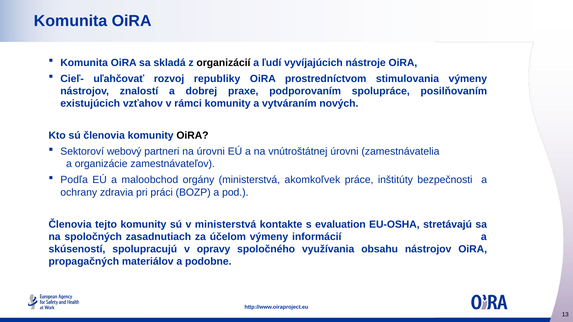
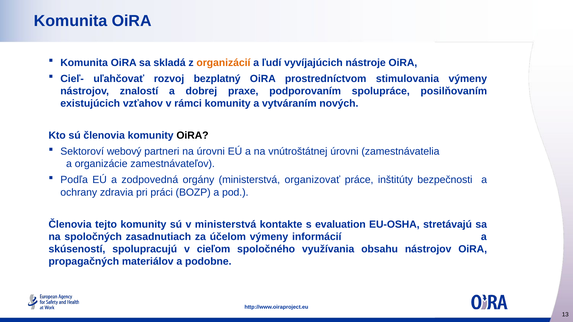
organizácií colour: black -> orange
republiky: republiky -> bezplatný
maloobchod: maloobchod -> zodpovedná
akomkoľvek: akomkoľvek -> organizovať
opravy: opravy -> cieľom
